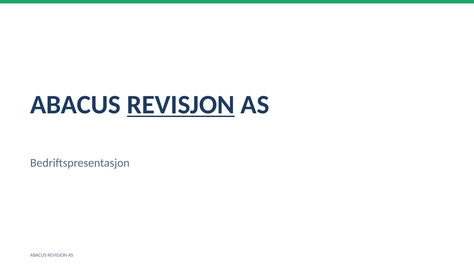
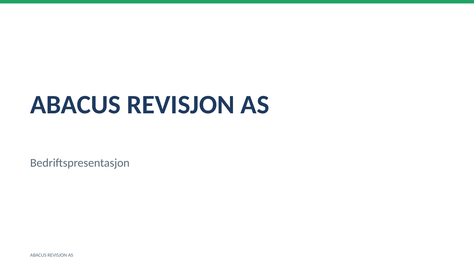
REVISJON at (181, 105) underline: present -> none
